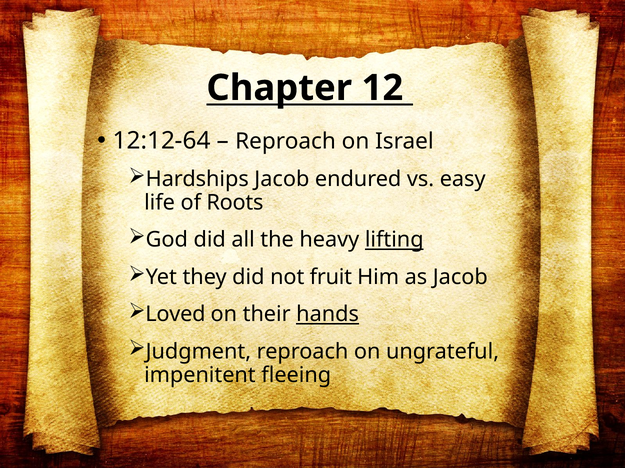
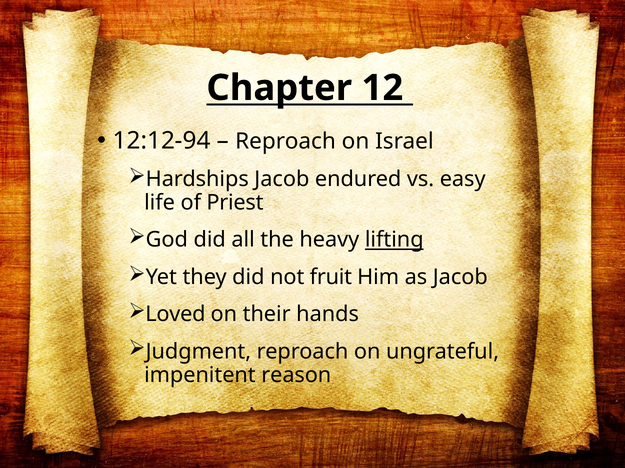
12:12-64: 12:12-64 -> 12:12-94
Roots: Roots -> Priest
hands underline: present -> none
fleeing: fleeing -> reason
